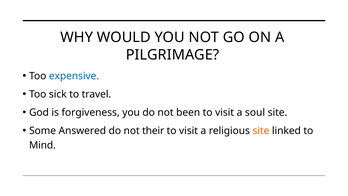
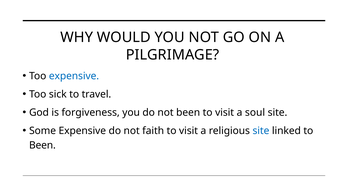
Some Answered: Answered -> Expensive
their: their -> faith
site at (261, 131) colour: orange -> blue
Mind at (42, 145): Mind -> Been
